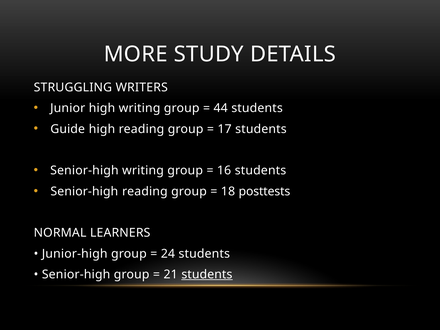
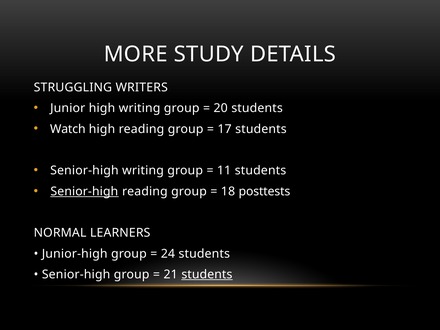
44: 44 -> 20
Guide: Guide -> Watch
16: 16 -> 11
Senior-high at (84, 191) underline: none -> present
